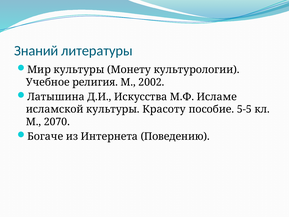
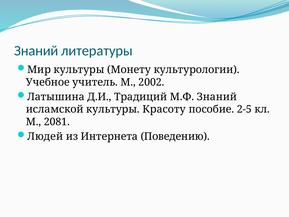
религия: религия -> учитель
Искусства: Искусства -> Традиций
М.Ф Исламе: Исламе -> Знаний
5-5: 5-5 -> 2-5
2070: 2070 -> 2081
Богаче: Богаче -> Людей
